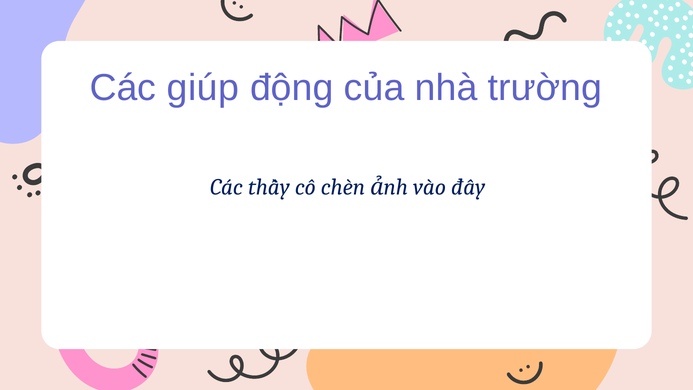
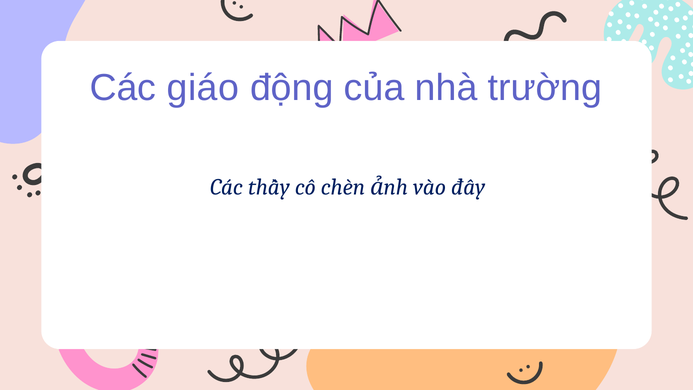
giúp: giúp -> giáo
